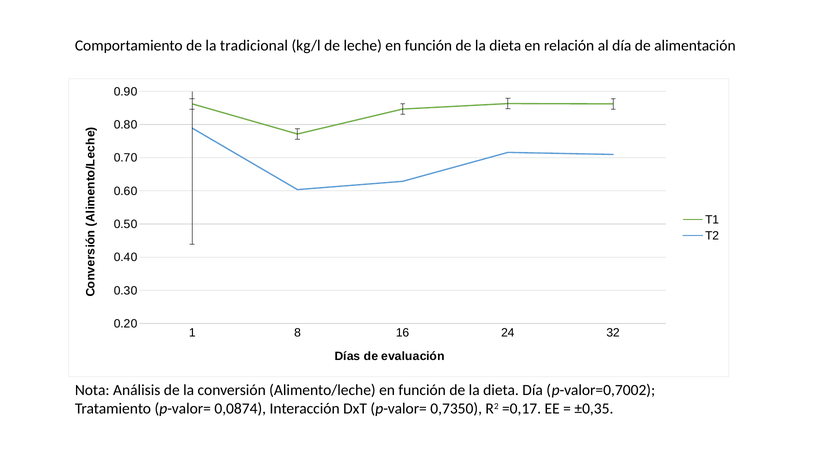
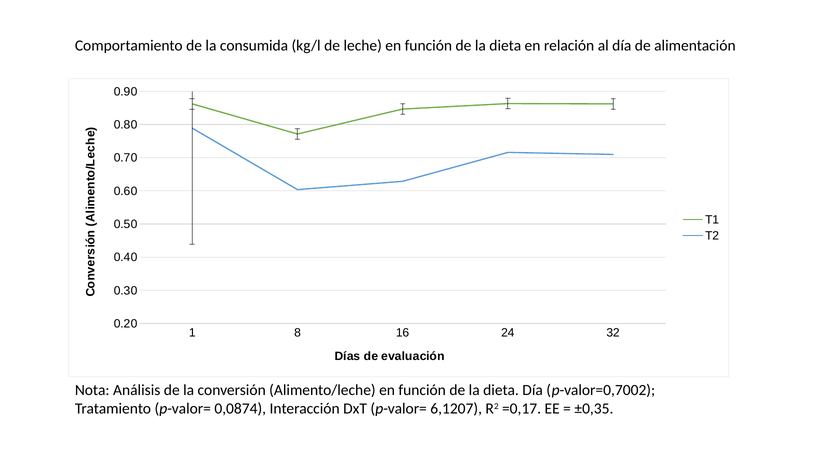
tradicional: tradicional -> consumida
0,7350: 0,7350 -> 6,1207
